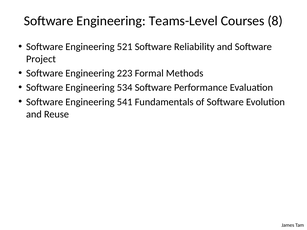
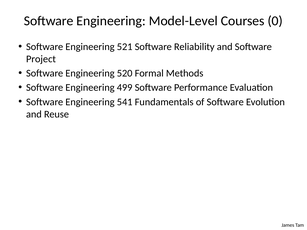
Teams-Level: Teams-Level -> Model-Level
8: 8 -> 0
223: 223 -> 520
534: 534 -> 499
